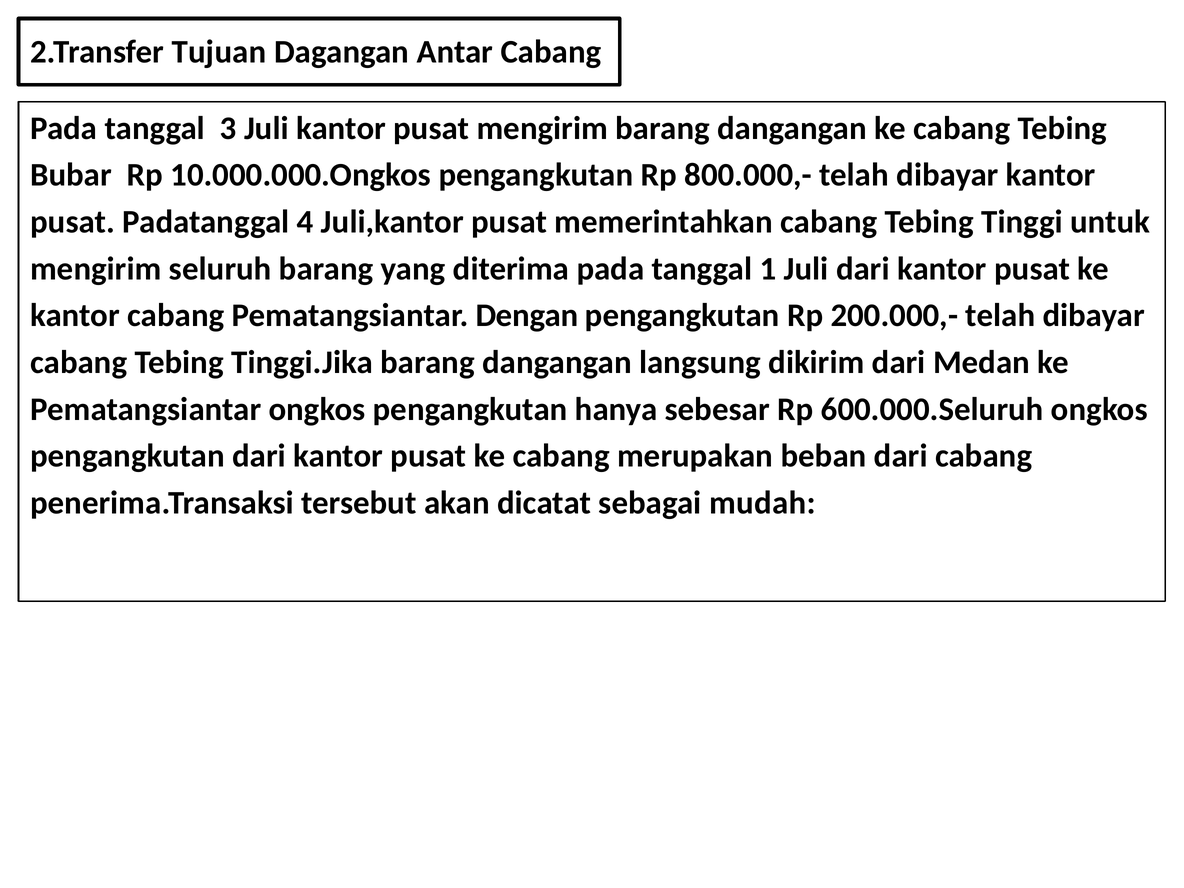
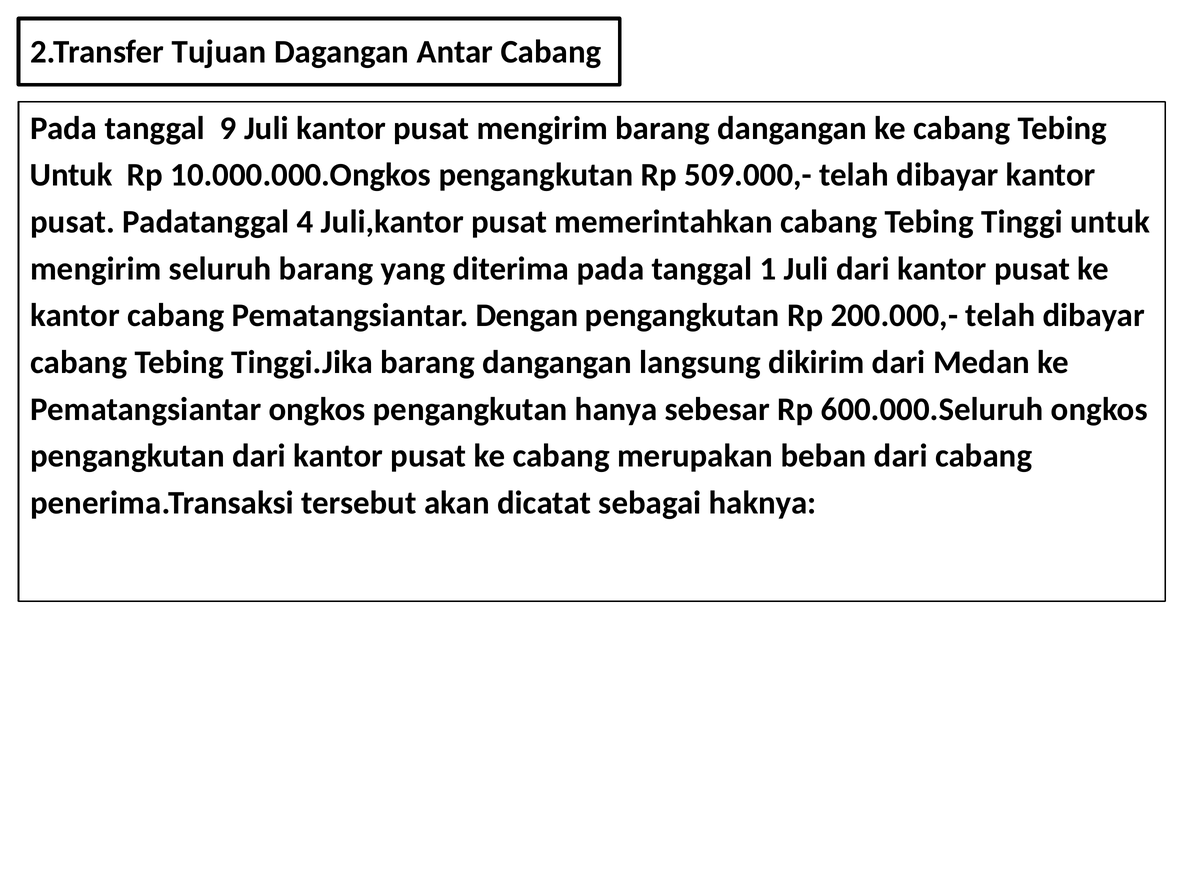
3: 3 -> 9
Bubar at (71, 175): Bubar -> Untuk
800.000,-: 800.000,- -> 509.000,-
mudah: mudah -> haknya
